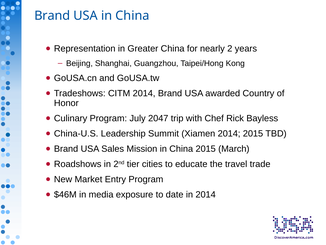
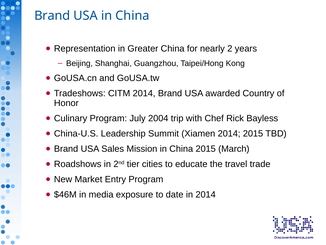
2047: 2047 -> 2004
